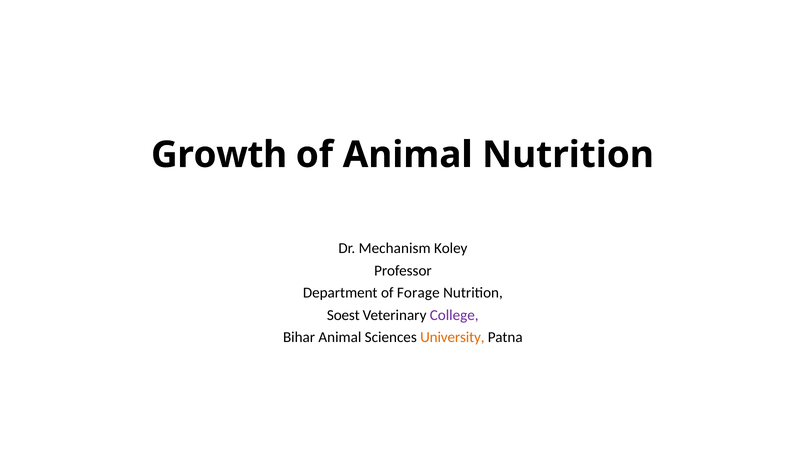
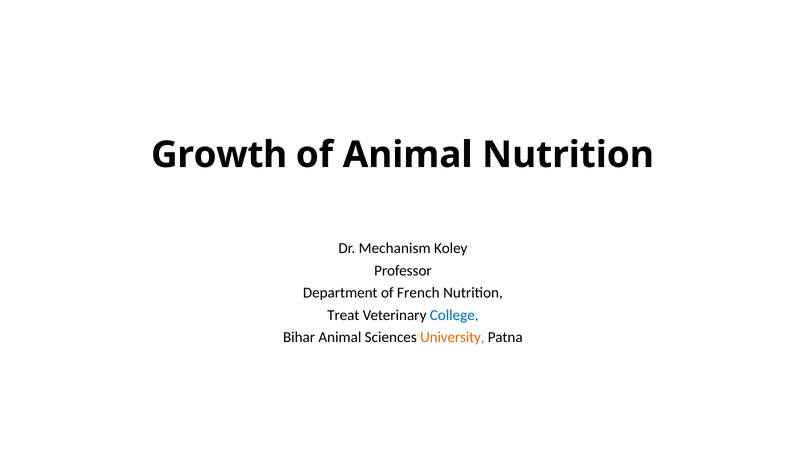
Forage: Forage -> French
Soest: Soest -> Treat
College colour: purple -> blue
